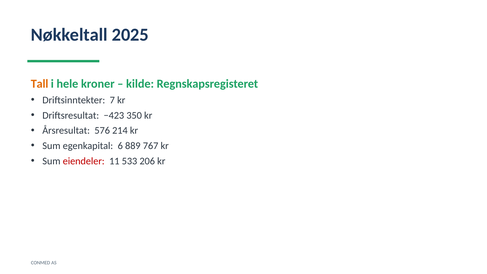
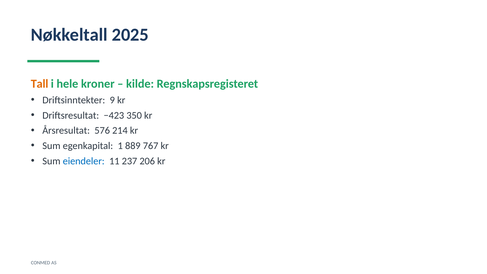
7: 7 -> 9
6: 6 -> 1
eiendeler colour: red -> blue
533: 533 -> 237
